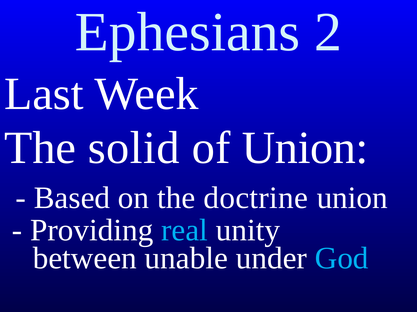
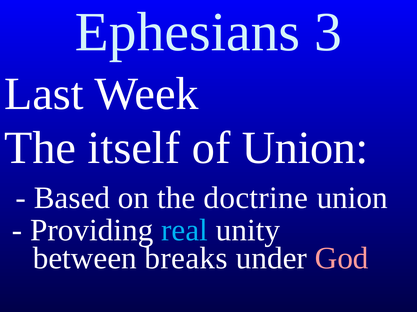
2: 2 -> 3
solid: solid -> itself
unable: unable -> breaks
God colour: light blue -> pink
